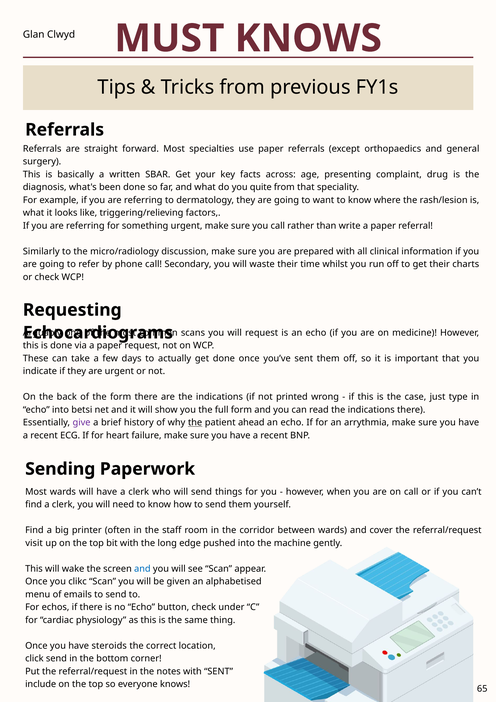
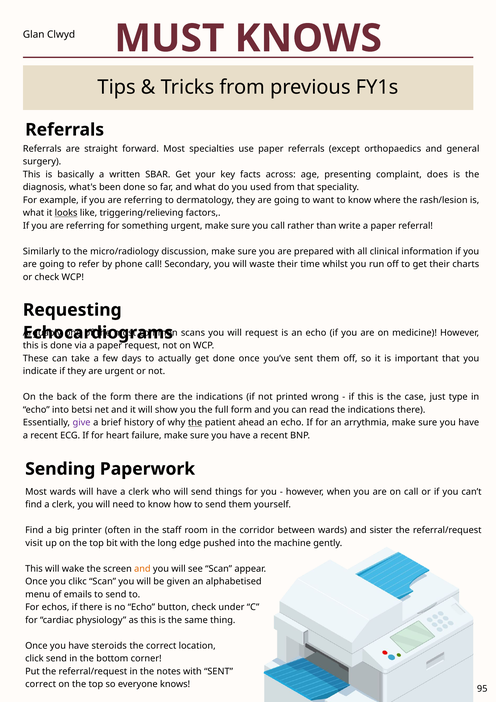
drug: drug -> does
quite: quite -> used
looks underline: none -> present
cover: cover -> sister
and at (142, 569) colour: blue -> orange
include at (41, 684): include -> correct
65: 65 -> 95
